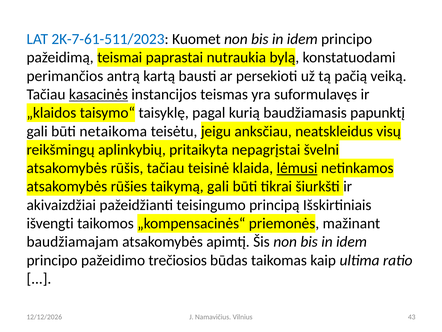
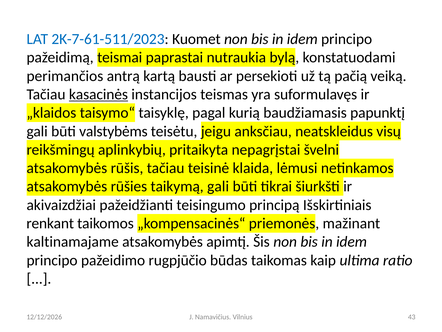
netaikoma: netaikoma -> valstybėms
lėmusi underline: present -> none
išvengti: išvengti -> renkant
baudžiamajam: baudžiamajam -> kaltinamajame
trečiosios: trečiosios -> rugpjūčio
